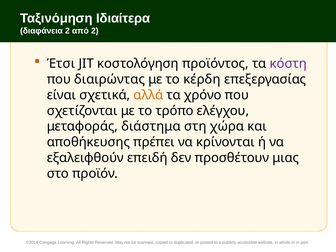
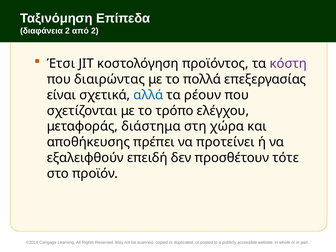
Ιδιαίτερα: Ιδιαίτερα -> Επίπεδα
κέρδη: κέρδη -> πολλά
αλλά colour: orange -> blue
χρόνο: χρόνο -> ρέουν
κρίνονται: κρίνονται -> προτείνει
μιας: μιας -> τότε
